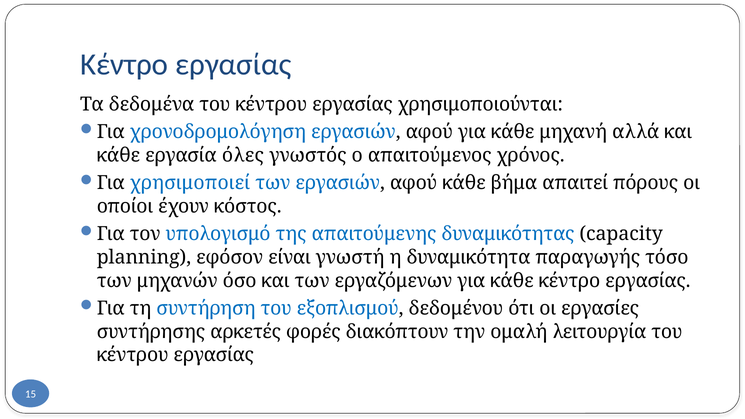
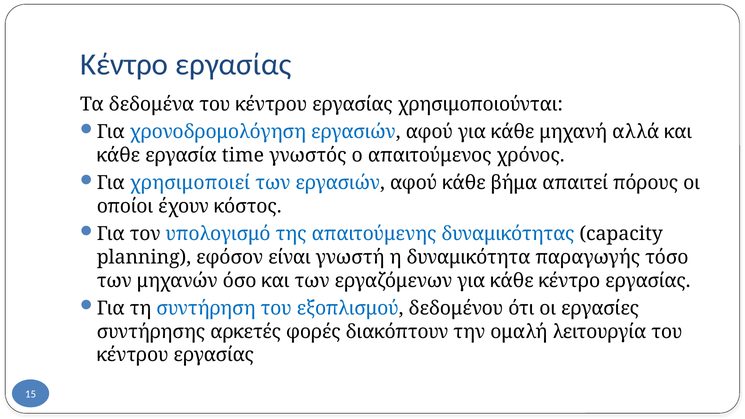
όλες: όλες -> time
